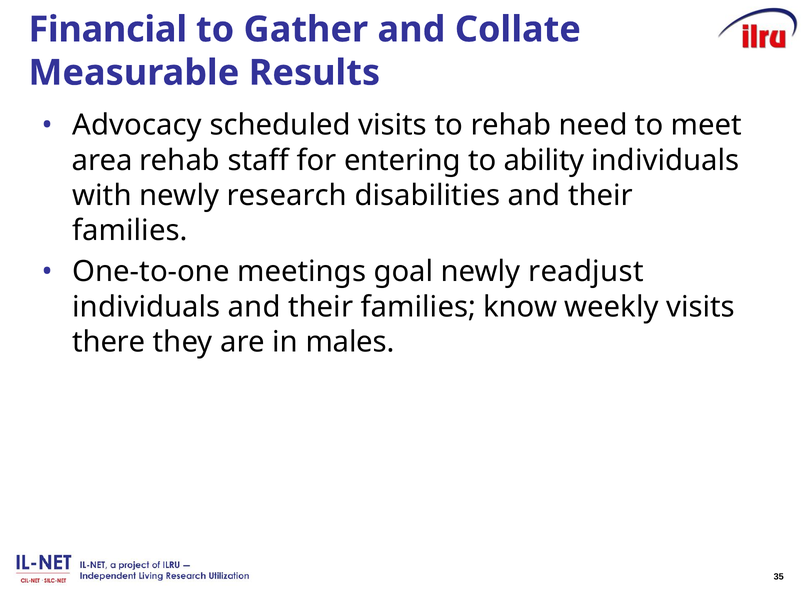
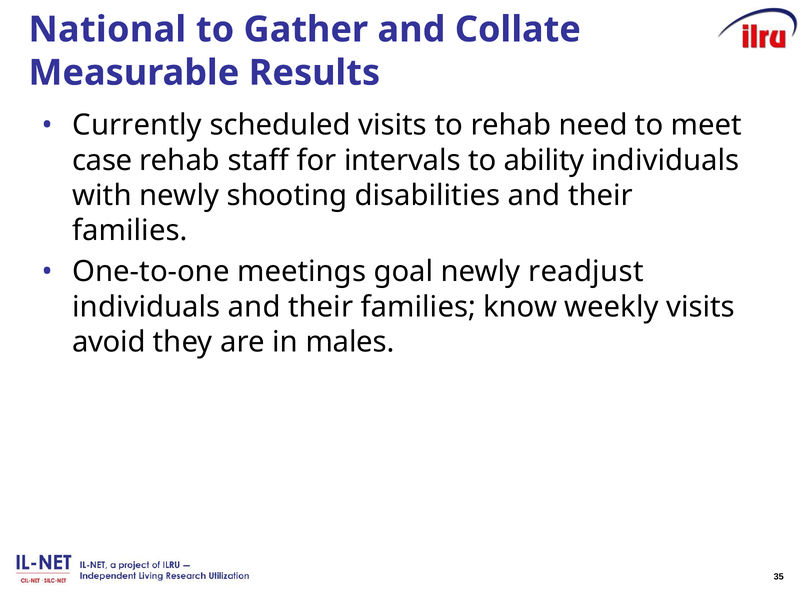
Financial: Financial -> National
Advocacy: Advocacy -> Currently
area: area -> case
entering: entering -> intervals
research: research -> shooting
there: there -> avoid
